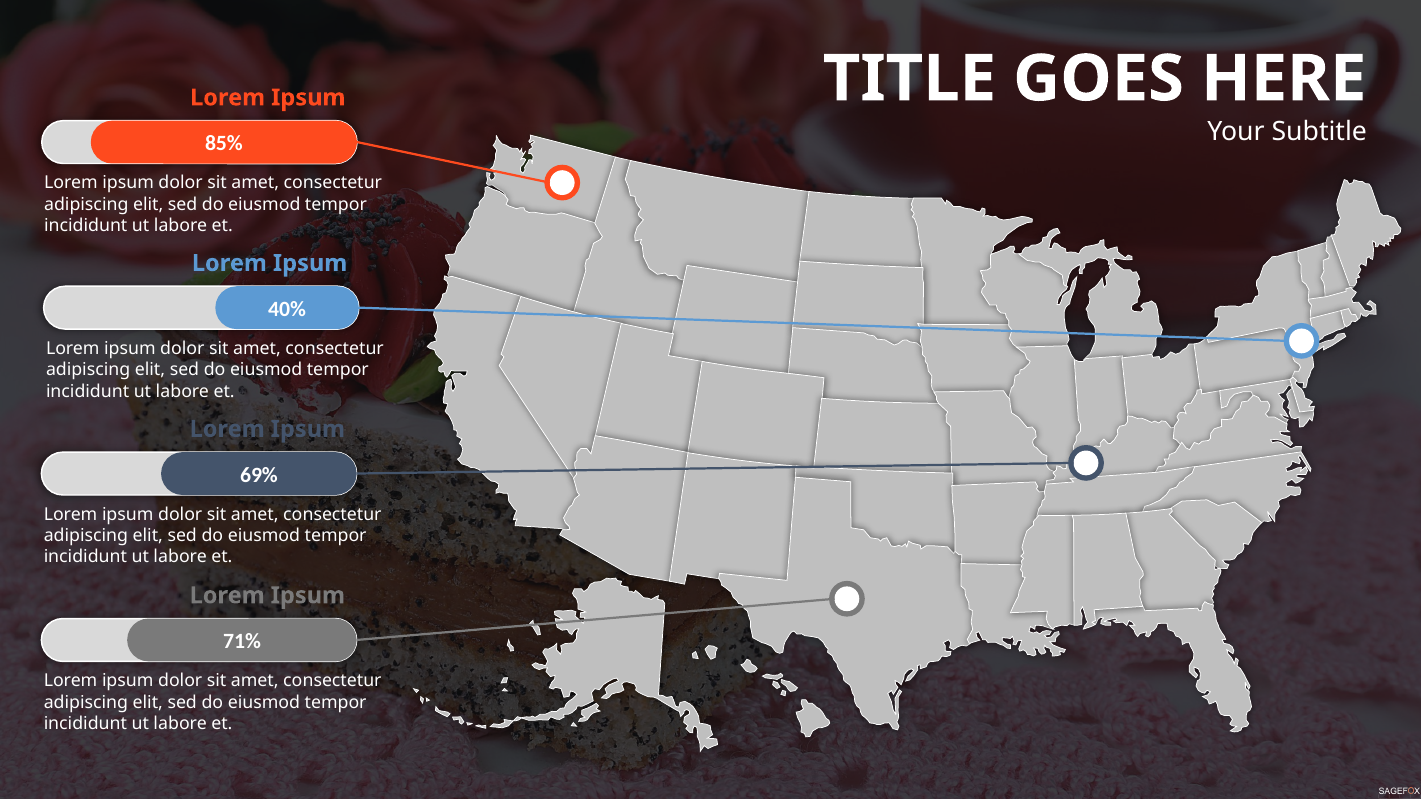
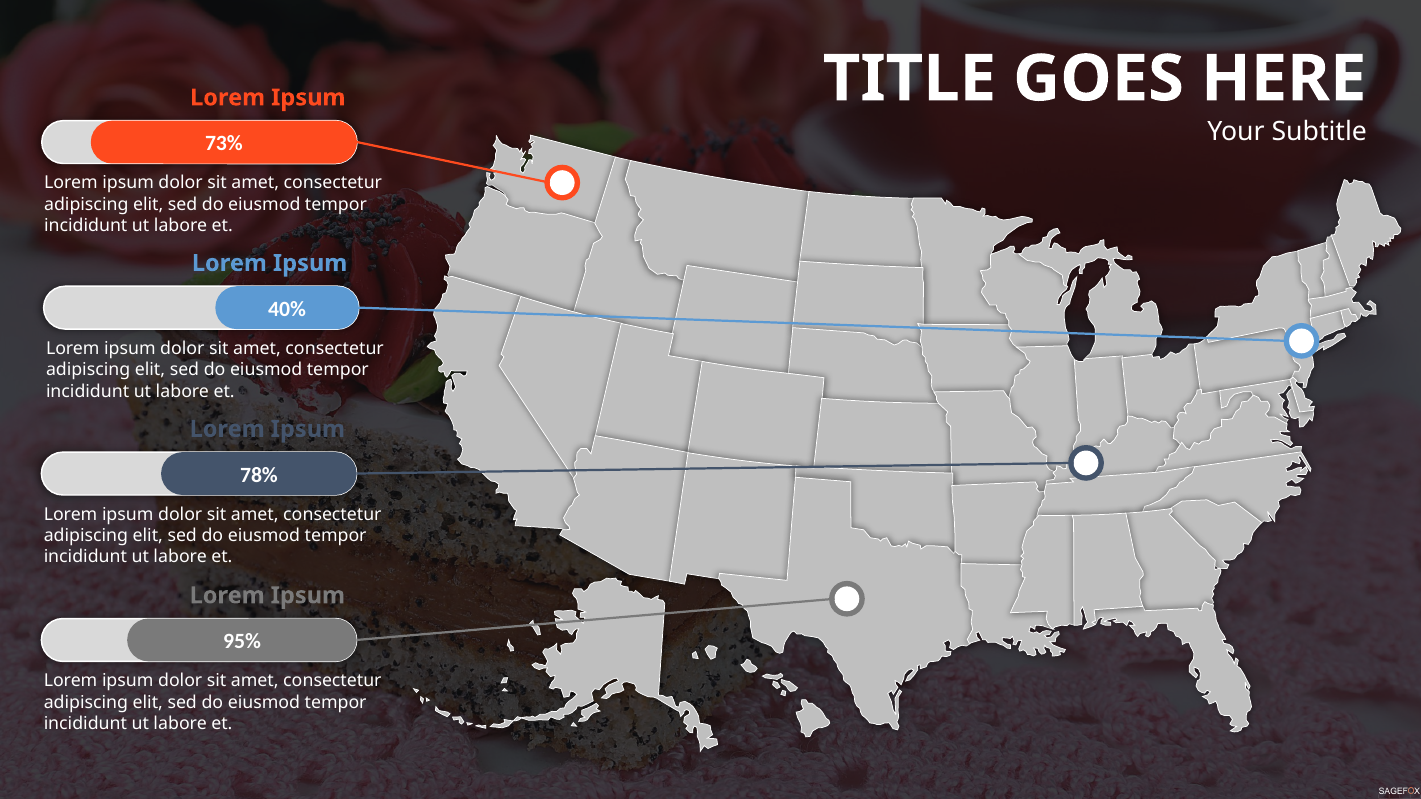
85%: 85% -> 73%
69%: 69% -> 78%
71%: 71% -> 95%
